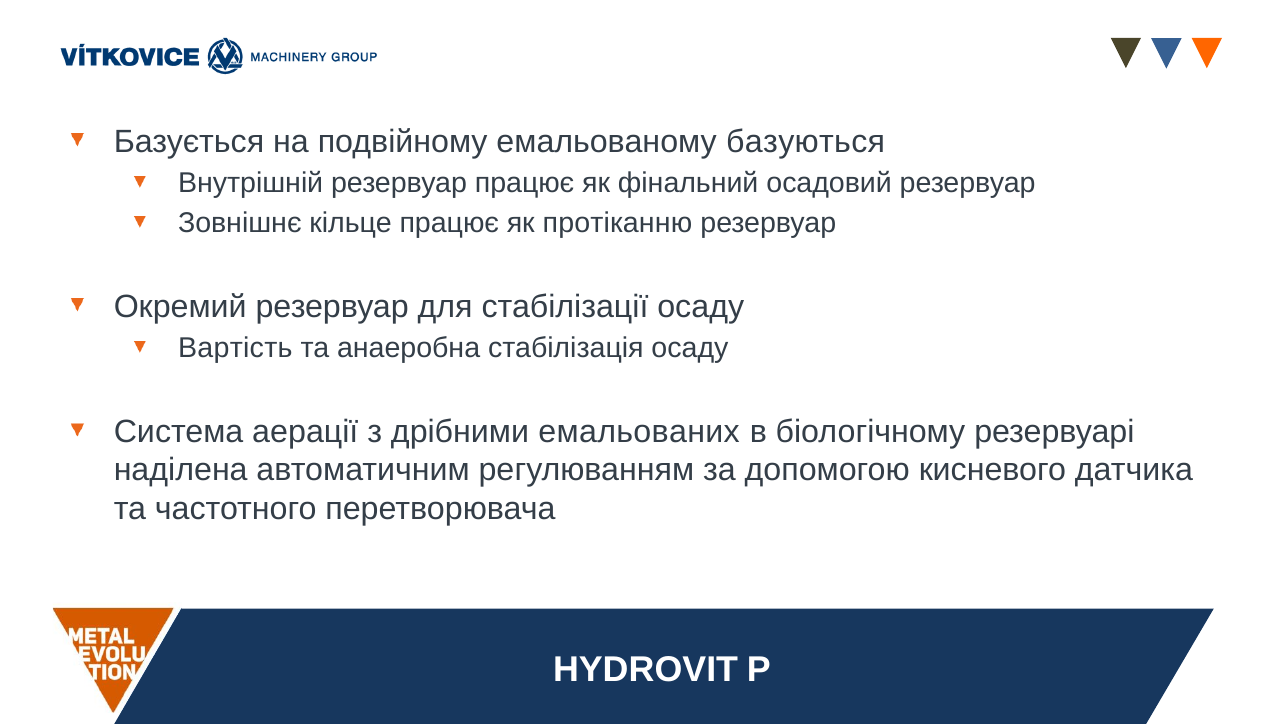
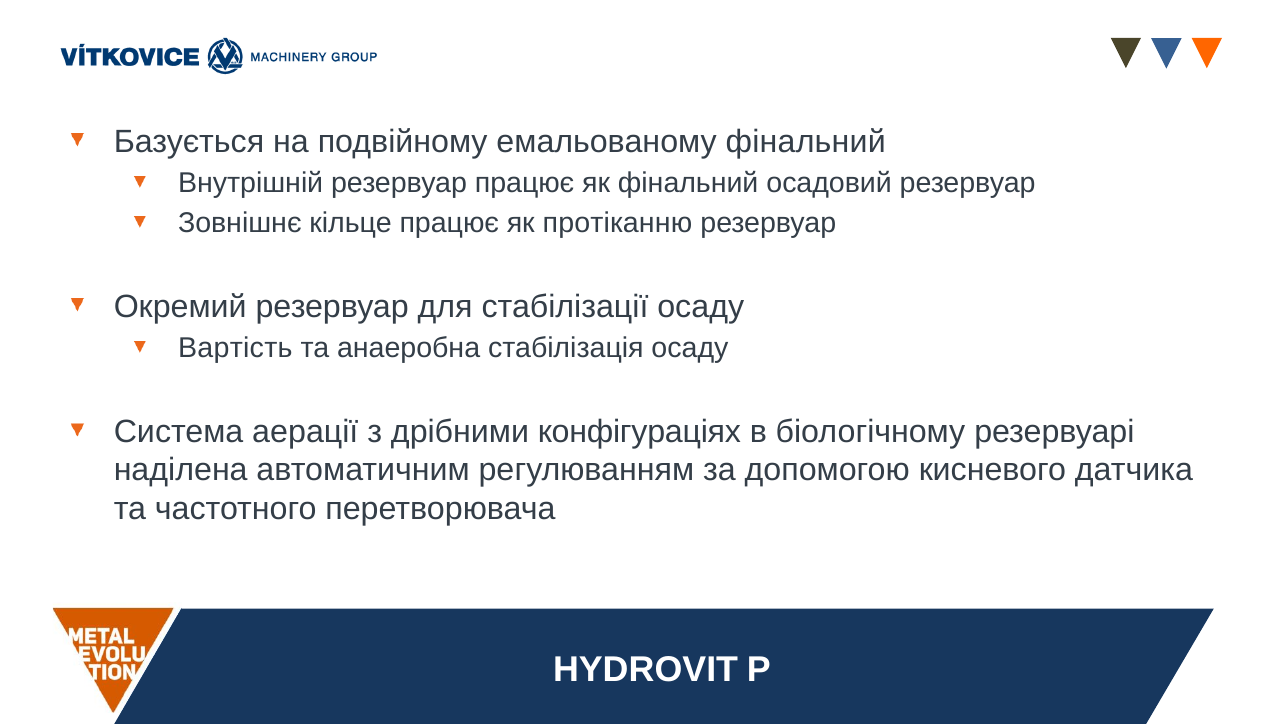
емальованому базуються: базуються -> фінальний
емальованих: емальованих -> конфігураціях
